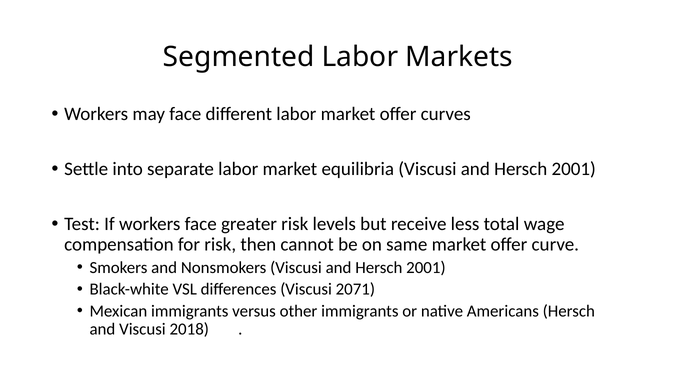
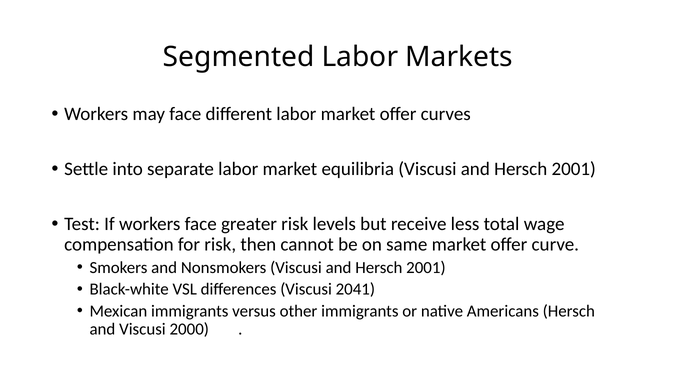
2071: 2071 -> 2041
2018: 2018 -> 2000
